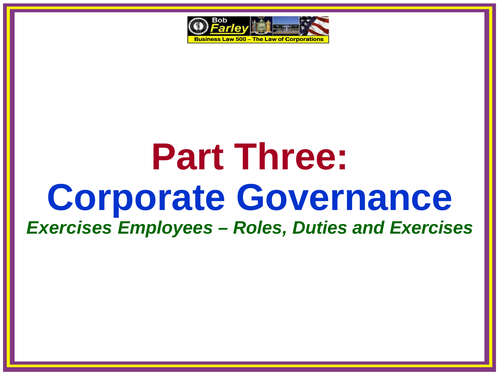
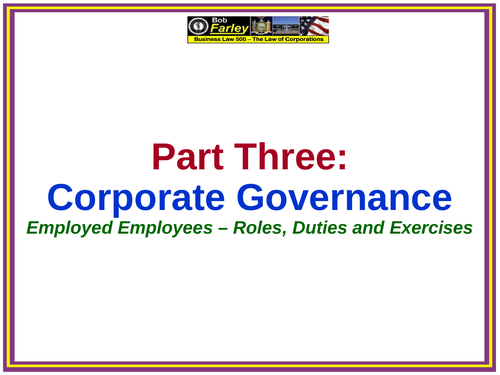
Exercises at (69, 228): Exercises -> Employed
